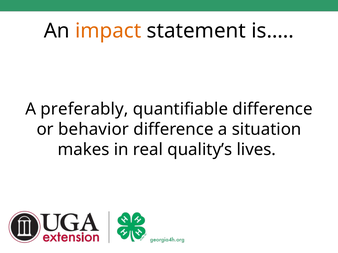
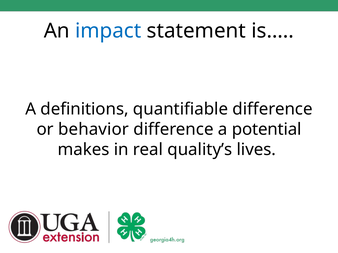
impact colour: orange -> blue
preferably: preferably -> definitions
situation: situation -> potential
